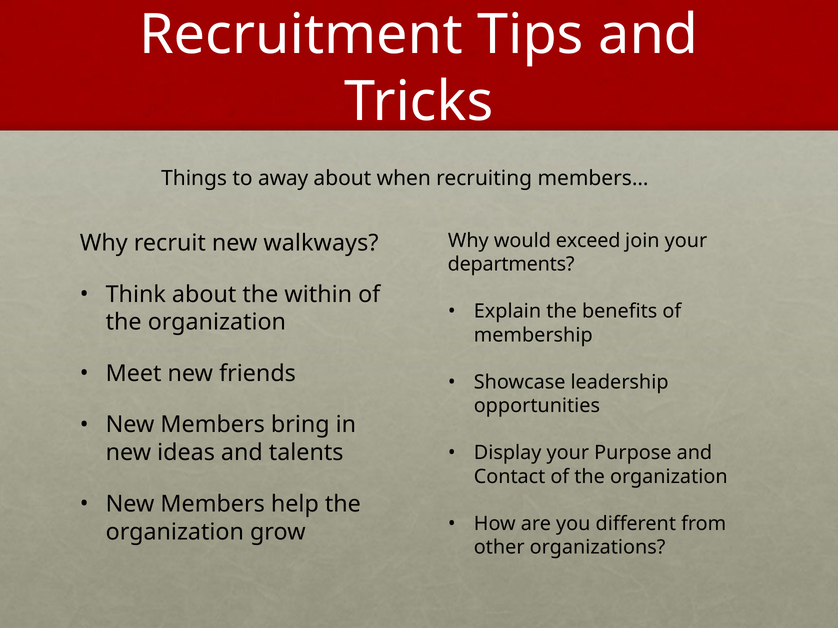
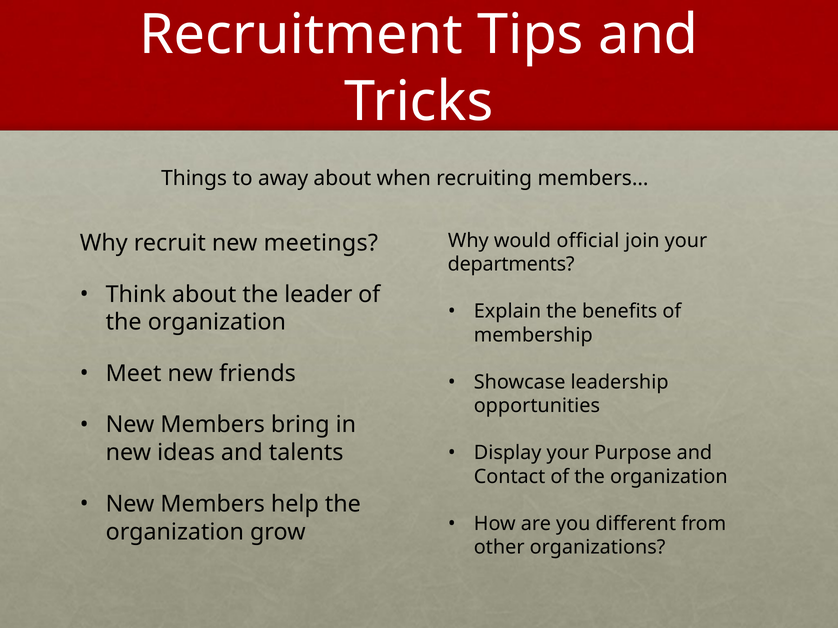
exceed: exceed -> official
walkways: walkways -> meetings
within: within -> leader
